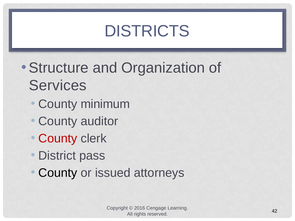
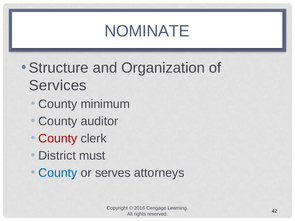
DISTRICTS: DISTRICTS -> NOMINATE
pass: pass -> must
County at (58, 173) colour: black -> blue
issued: issued -> serves
